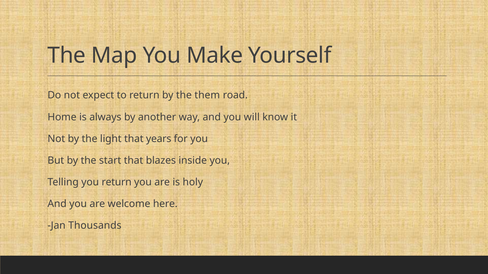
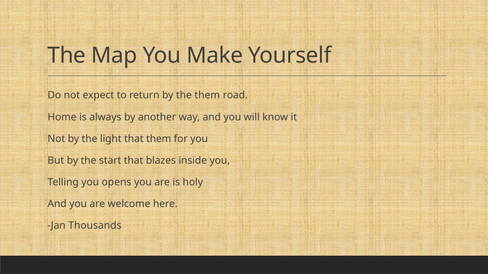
that years: years -> them
you return: return -> opens
